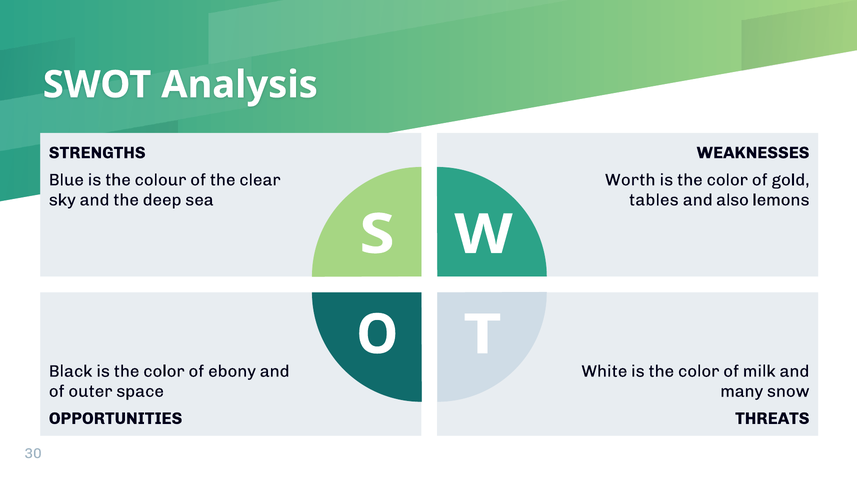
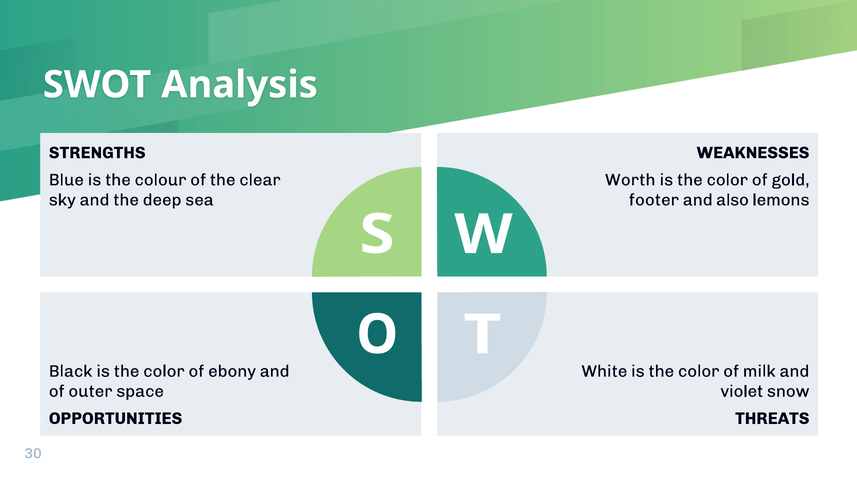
tables: tables -> footer
many: many -> violet
